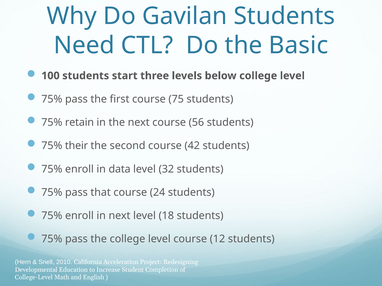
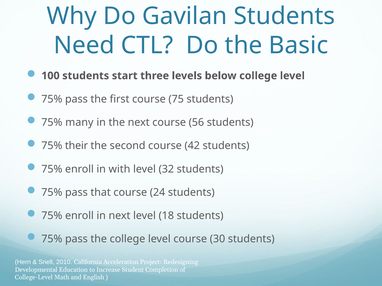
retain: retain -> many
data: data -> with
12: 12 -> 30
